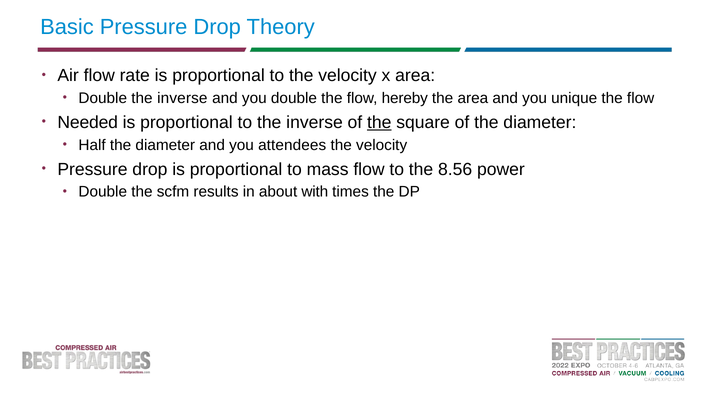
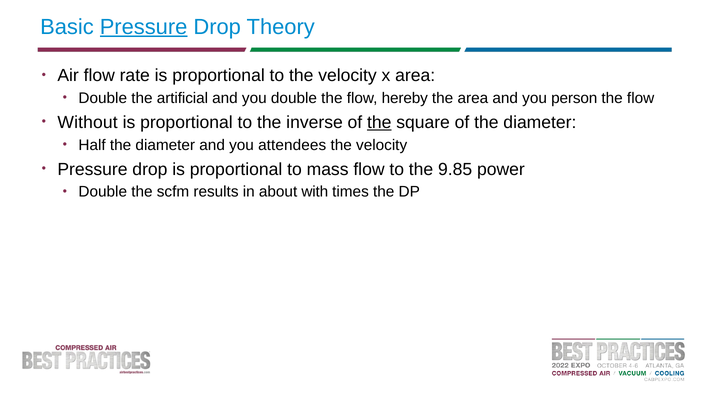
Pressure at (144, 27) underline: none -> present
Double the inverse: inverse -> artificial
unique: unique -> person
Needed: Needed -> Without
8.56: 8.56 -> 9.85
